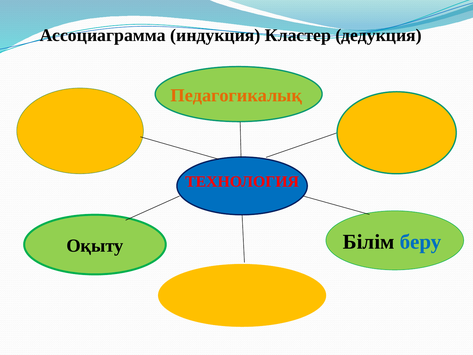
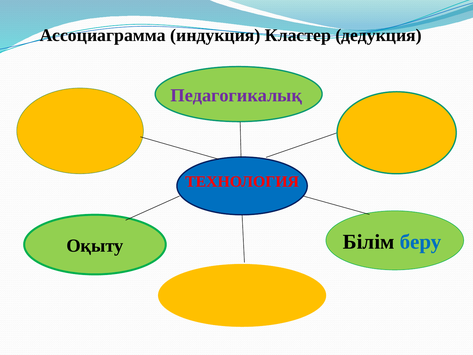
Педагогикалық colour: orange -> purple
